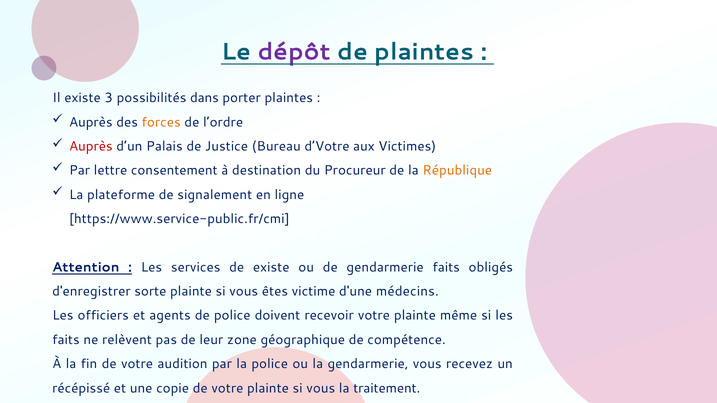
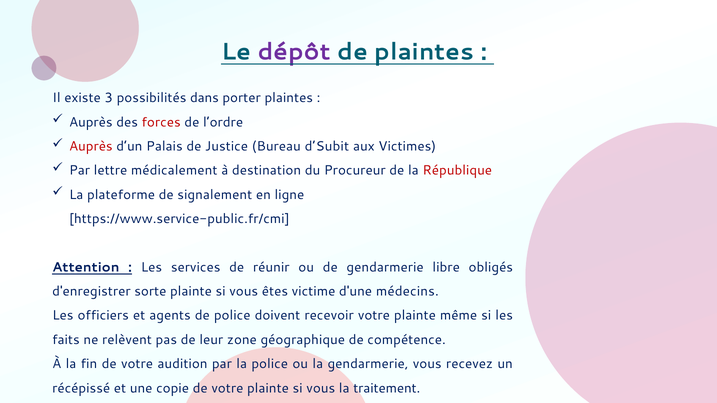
forces colour: orange -> red
d’Votre: d’Votre -> d’Subit
consentement: consentement -> médicalement
République colour: orange -> red
de existe: existe -> réunir
gendarmerie faits: faits -> libre
